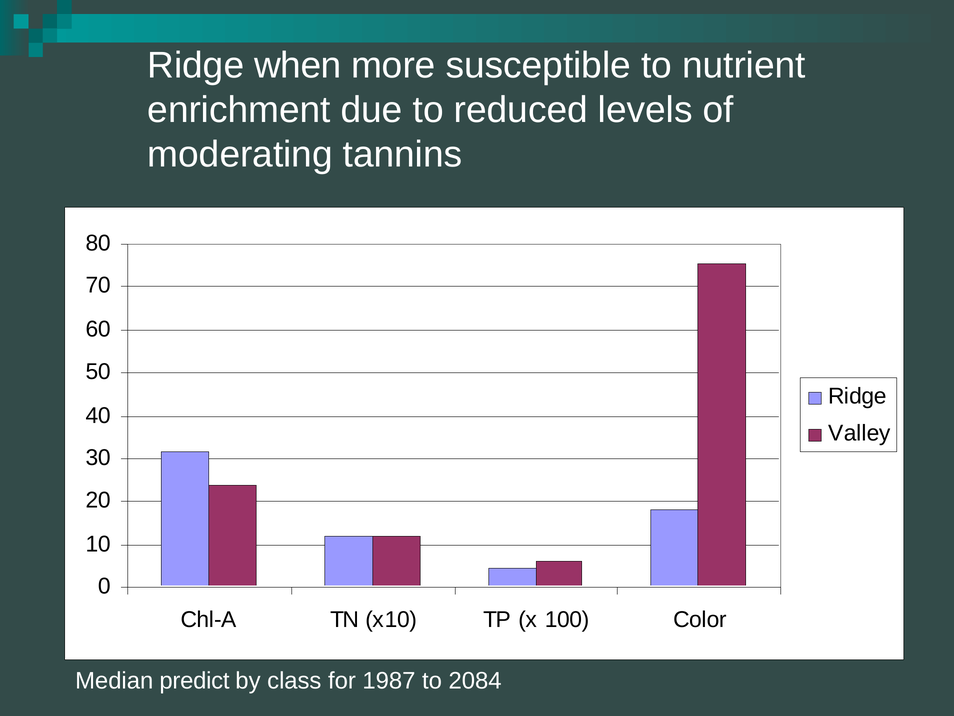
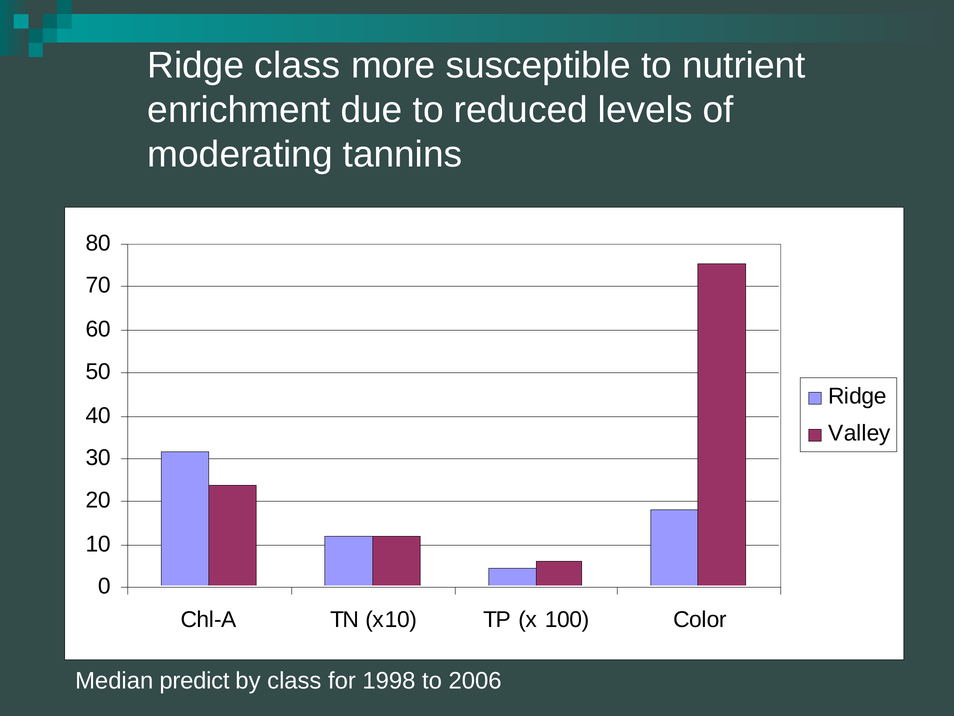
Ridge when: when -> class
1987: 1987 -> 1998
2084: 2084 -> 2006
